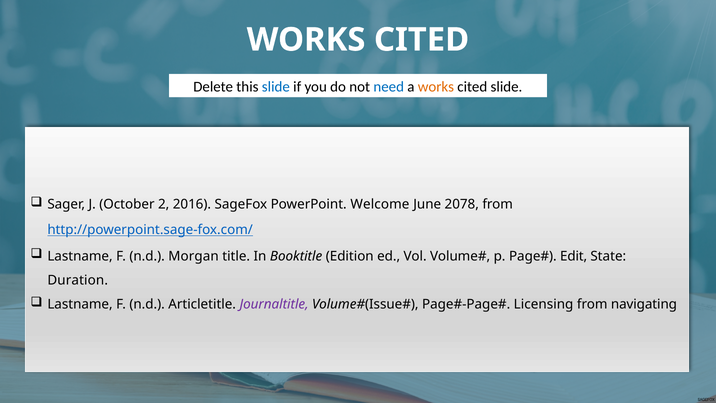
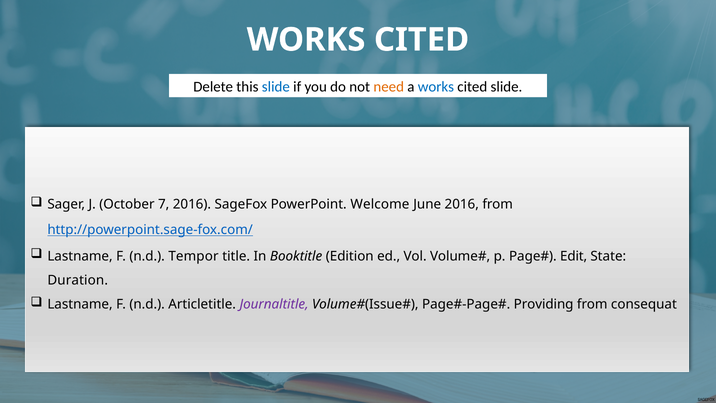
need colour: blue -> orange
works at (436, 87) colour: orange -> blue
2: 2 -> 7
June 2078: 2078 -> 2016
Morgan: Morgan -> Tempor
Licensing: Licensing -> Providing
navigating: navigating -> consequat
